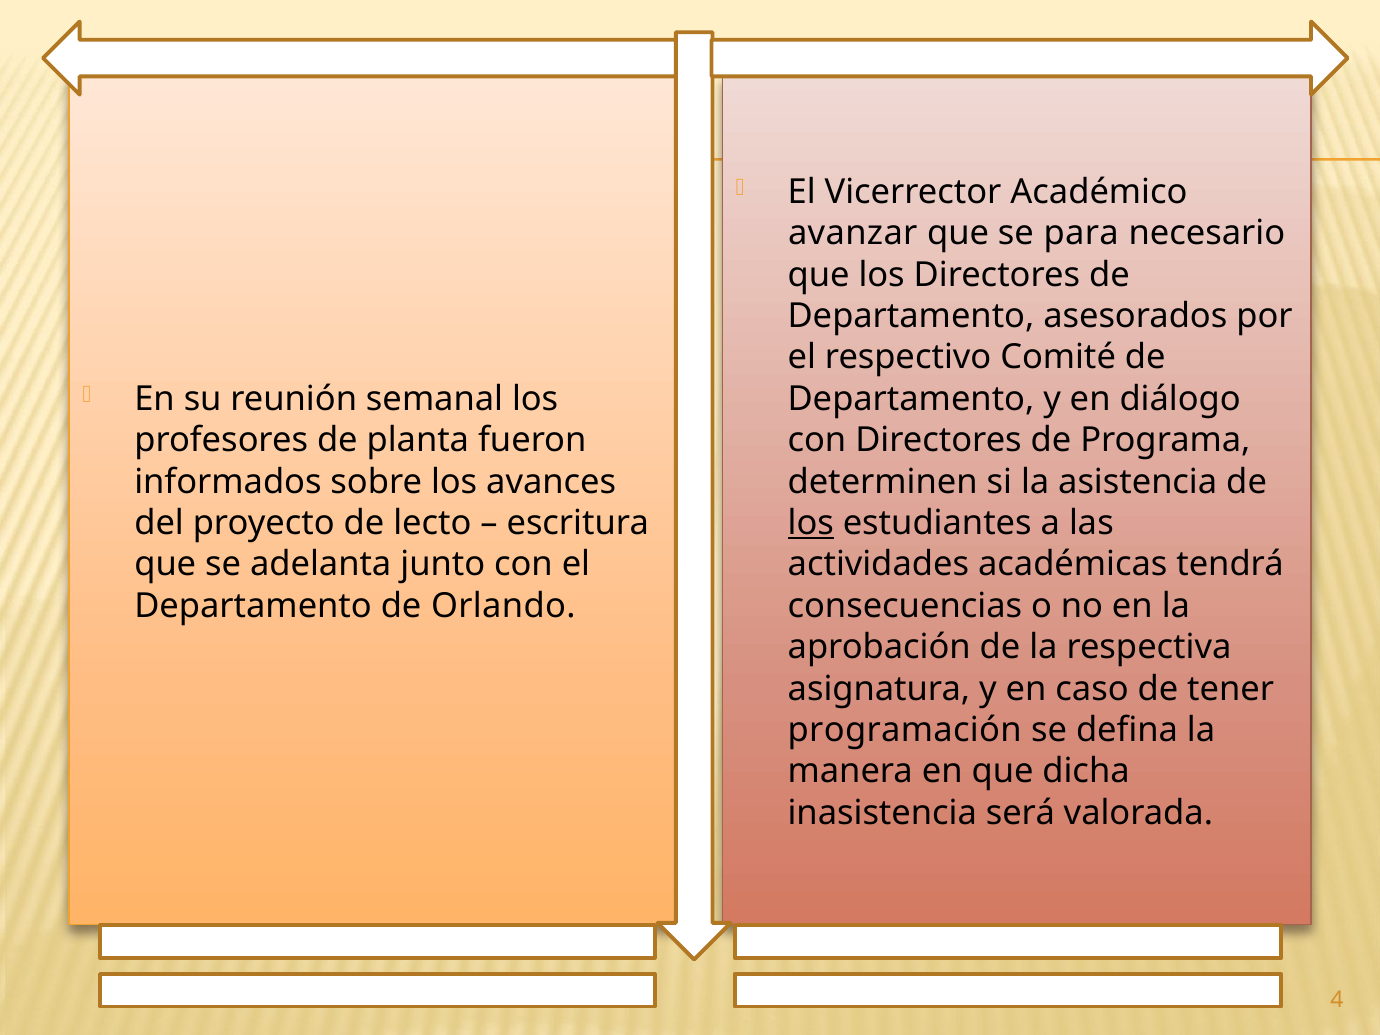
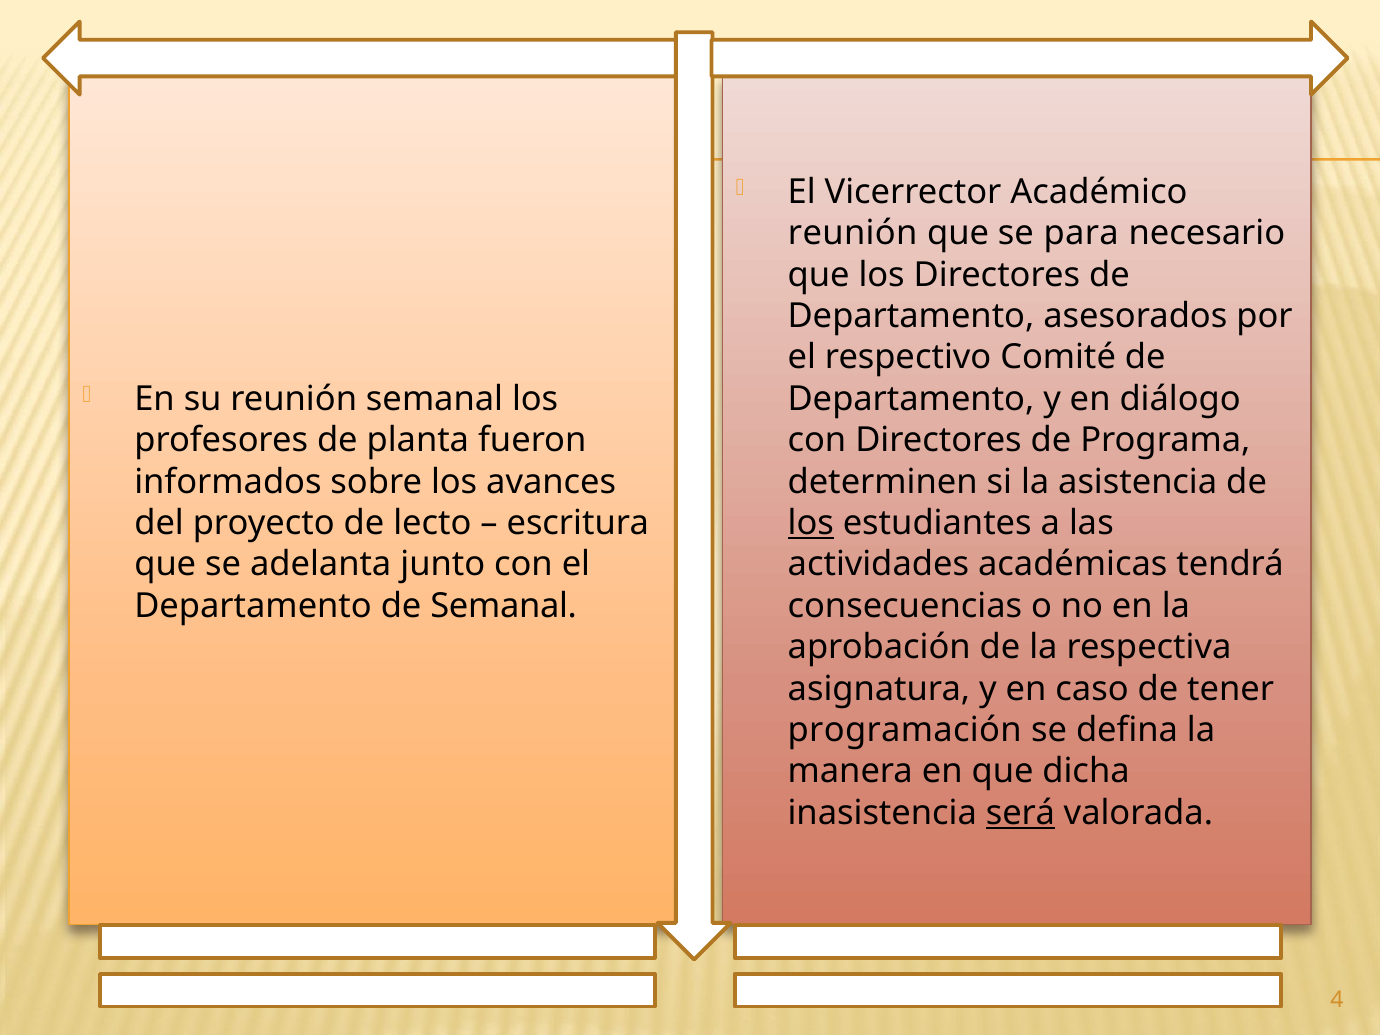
avanzar at (853, 233): avanzar -> reunión
de Orlando: Orlando -> Semanal
será underline: none -> present
